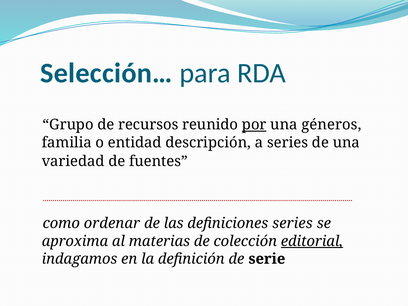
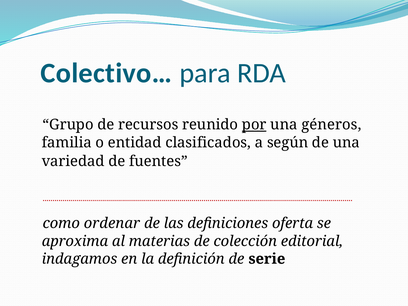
Selección…: Selección… -> Colectivo…
descripción: descripción -> clasificados
a series: series -> según
definiciones series: series -> oferta
editorial underline: present -> none
